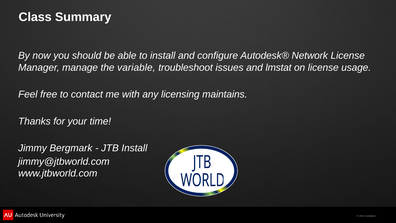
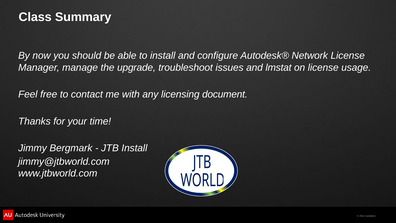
variable: variable -> upgrade
maintains: maintains -> document
